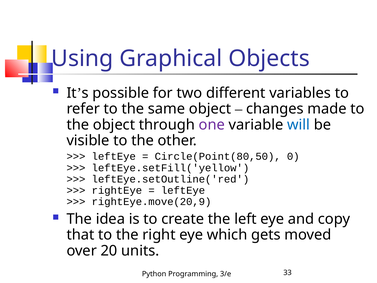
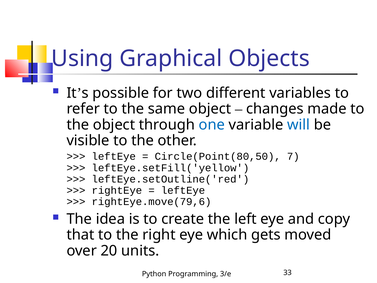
one colour: purple -> blue
0: 0 -> 7
rightEye.move(20,9: rightEye.move(20,9 -> rightEye.move(79,6
